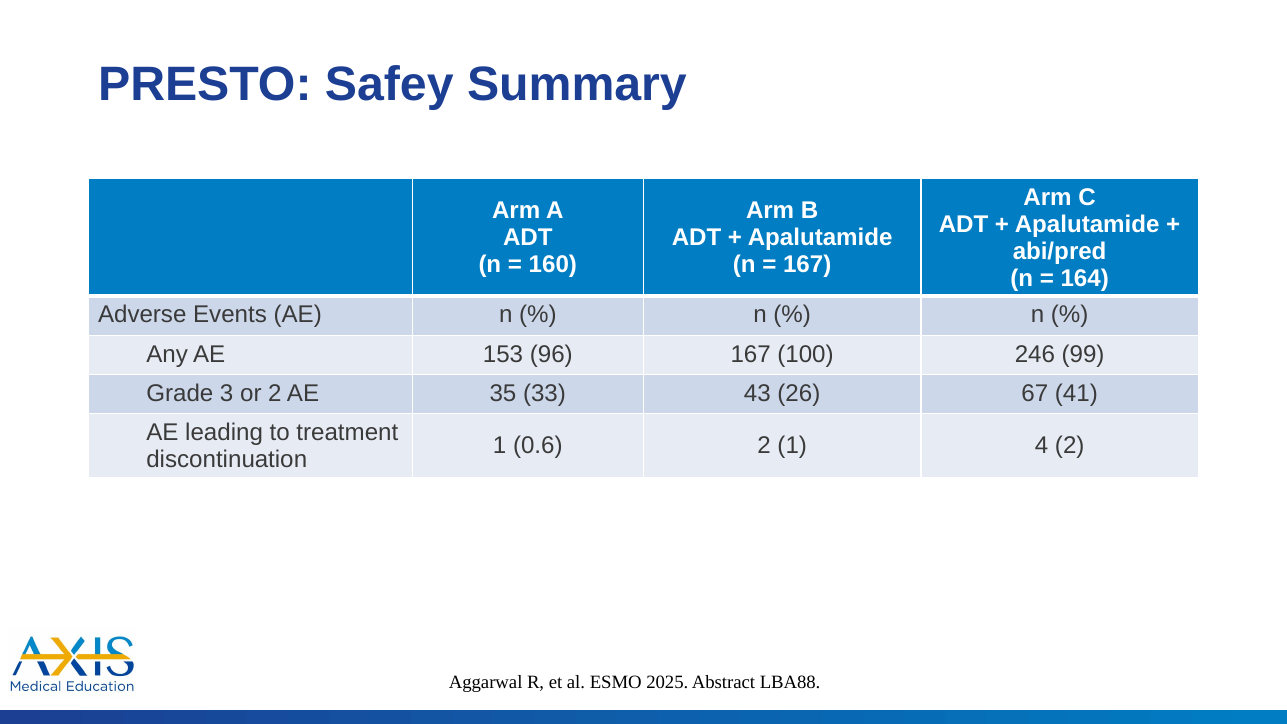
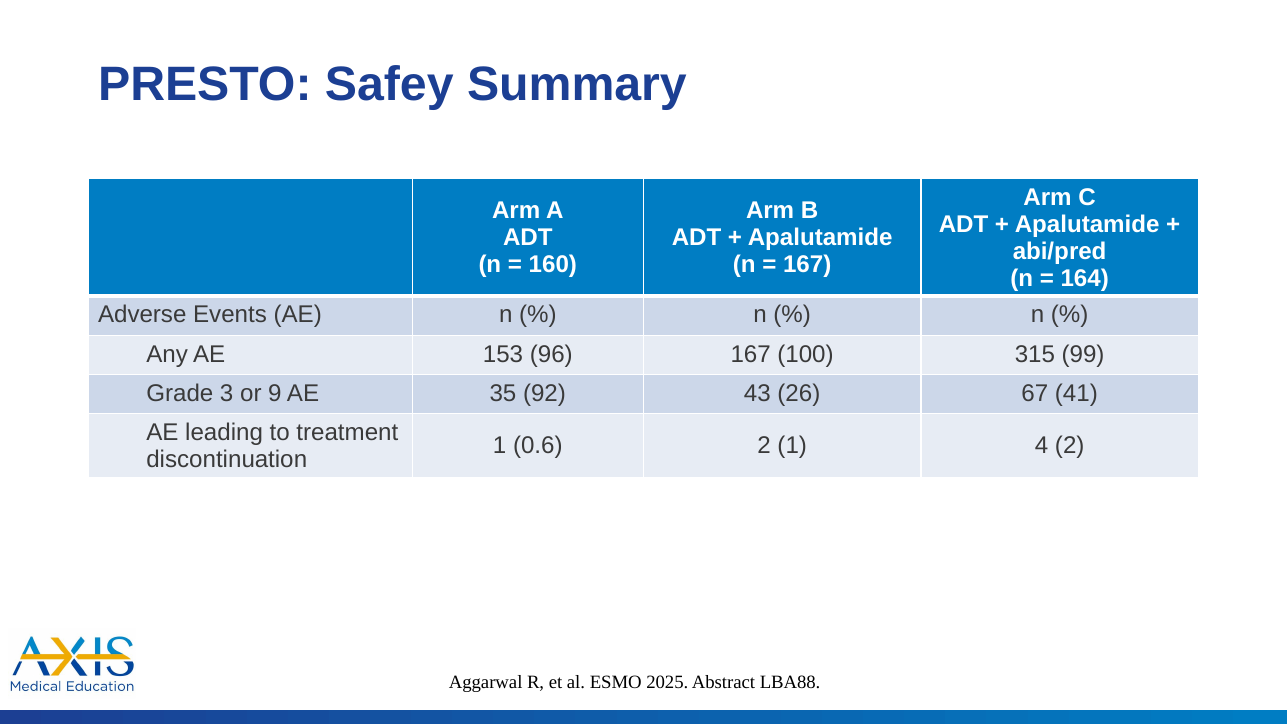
246: 246 -> 315
or 2: 2 -> 9
33: 33 -> 92
